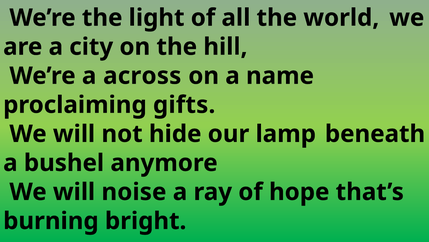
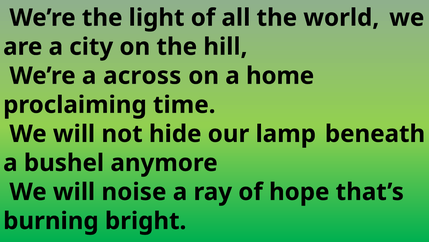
name: name -> home
gifts: gifts -> time
